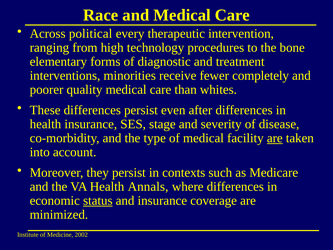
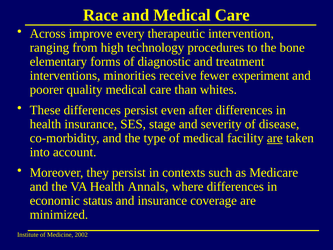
political: political -> improve
completely: completely -> experiment
status underline: present -> none
